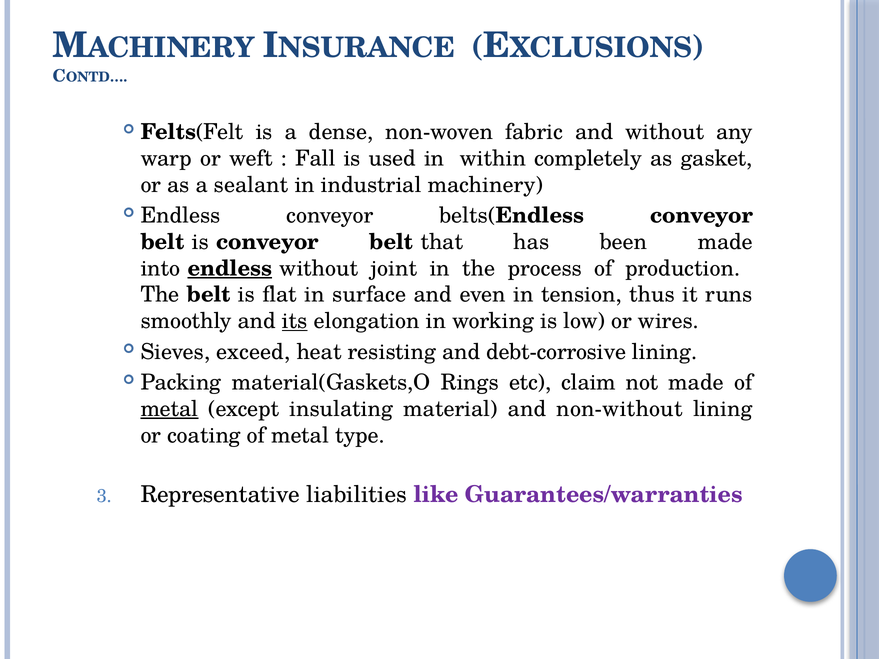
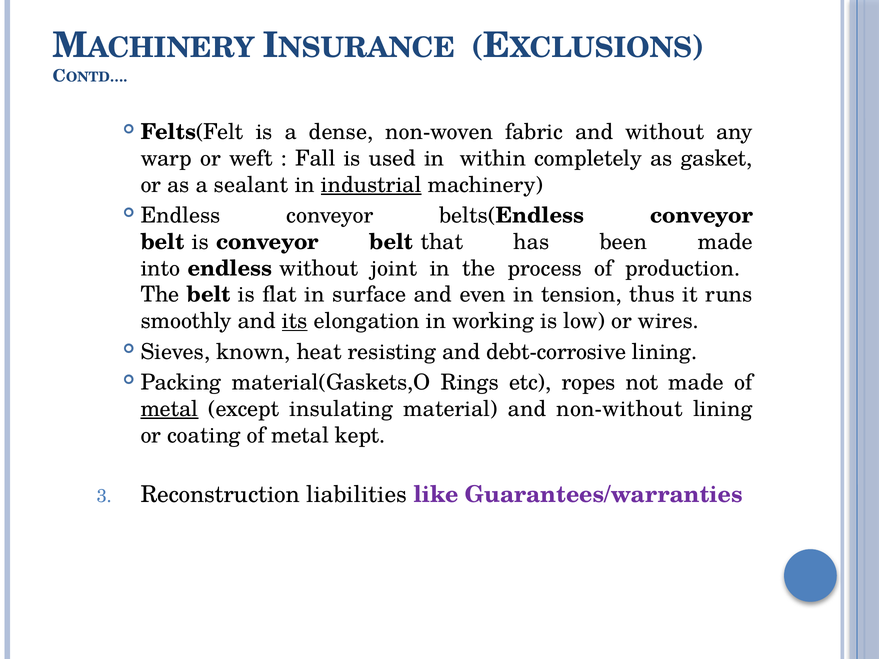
industrial underline: none -> present
endless at (230, 268) underline: present -> none
exceed: exceed -> known
claim: claim -> ropes
type: type -> kept
Representative: Representative -> Reconstruction
